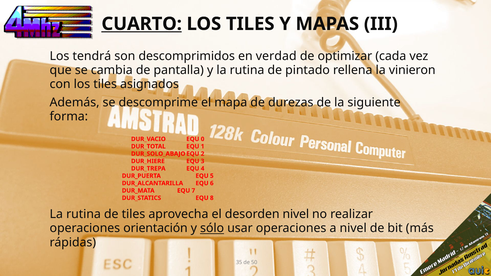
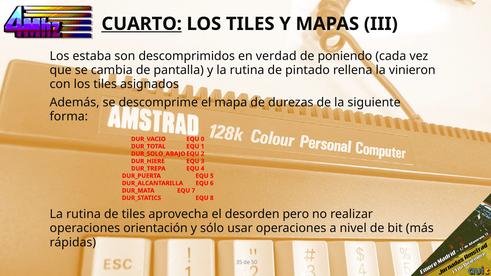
tendrá: tendrá -> estaba
optimizar: optimizar -> poniendo
desorden nivel: nivel -> pero
sólo underline: present -> none
